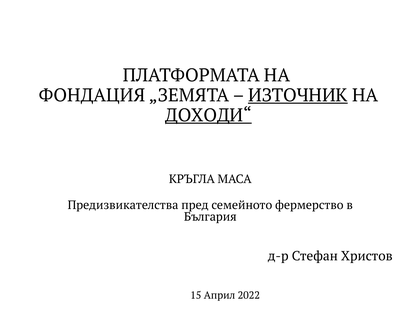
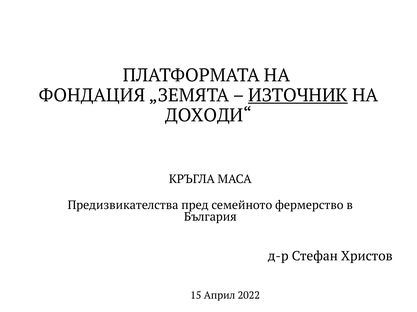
ДОХОДИ“ underline: present -> none
